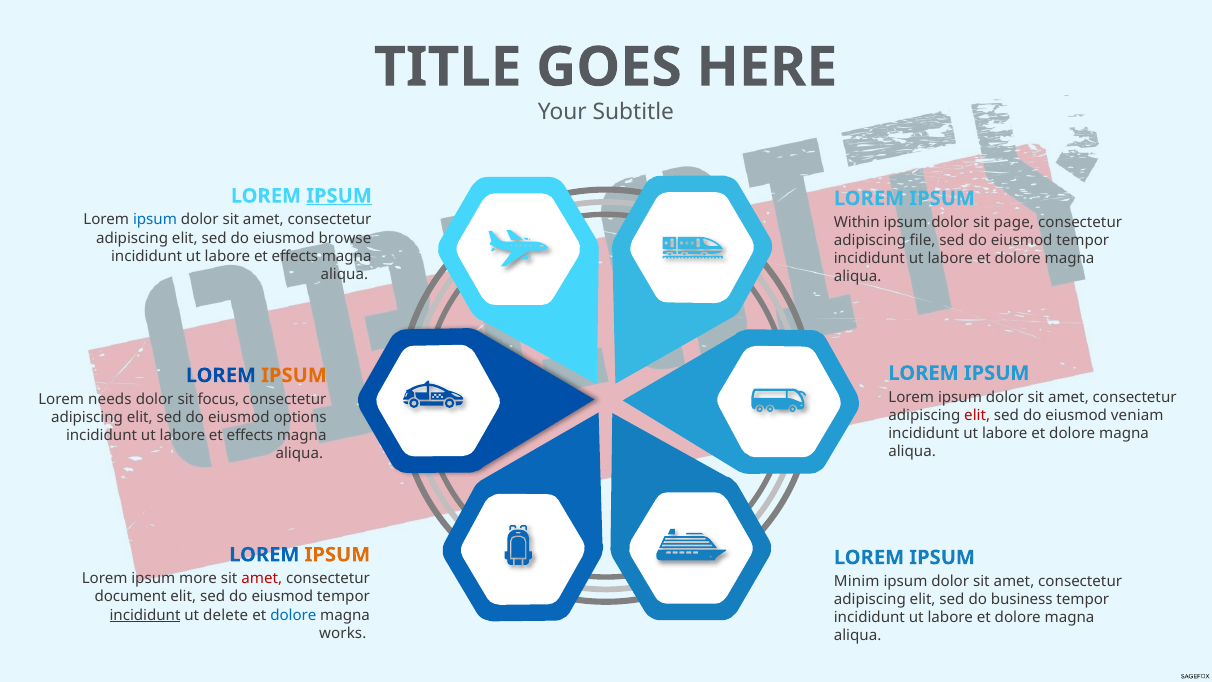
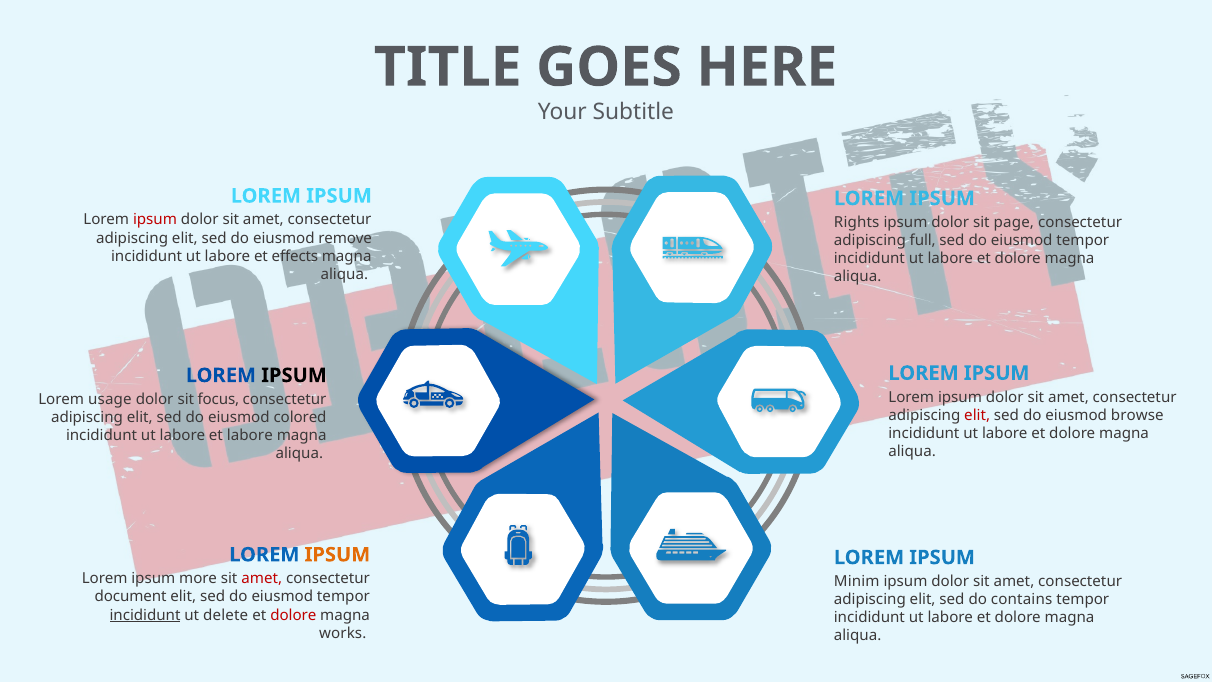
IPSUM at (339, 196) underline: present -> none
ipsum at (155, 220) colour: blue -> red
Within: Within -> Rights
browse: browse -> remove
file: file -> full
IPSUM at (294, 375) colour: orange -> black
needs: needs -> usage
veniam: veniam -> browse
options: options -> colored
effects at (250, 436): effects -> labore
business: business -> contains
dolore at (293, 615) colour: blue -> red
